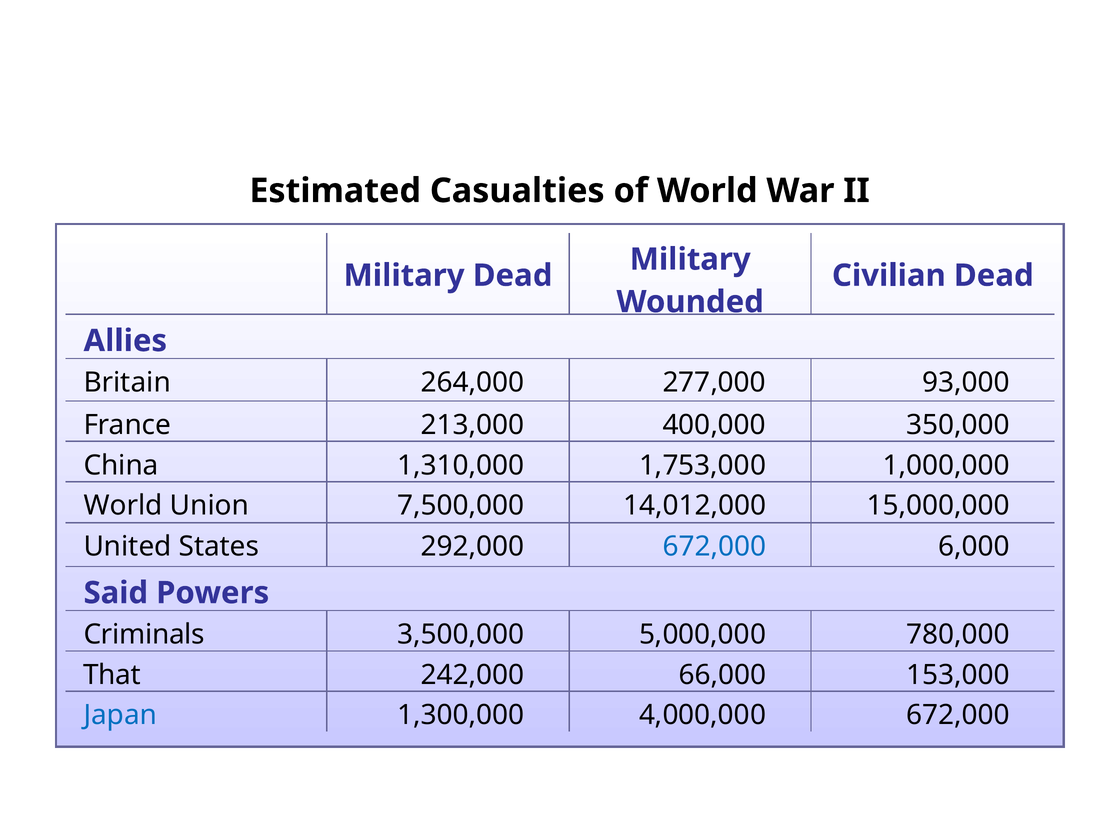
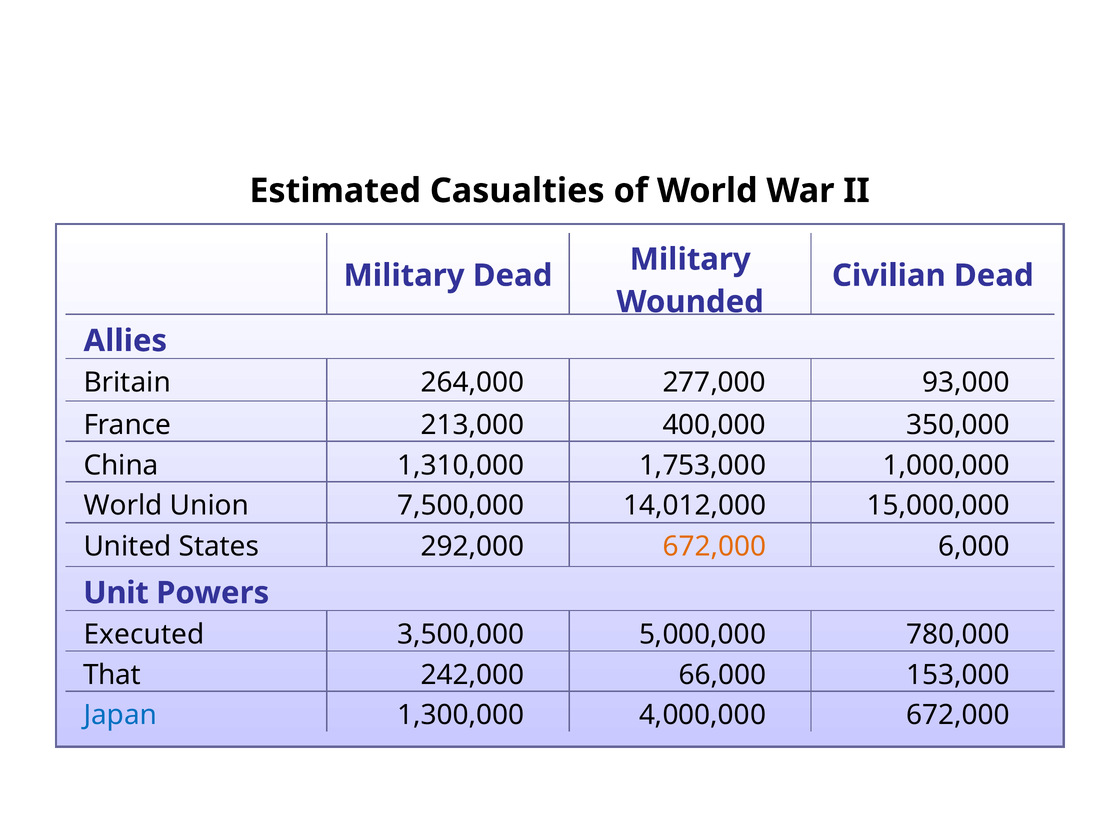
672,000 at (714, 547) colour: blue -> orange
Said: Said -> Unit
Criminals: Criminals -> Executed
